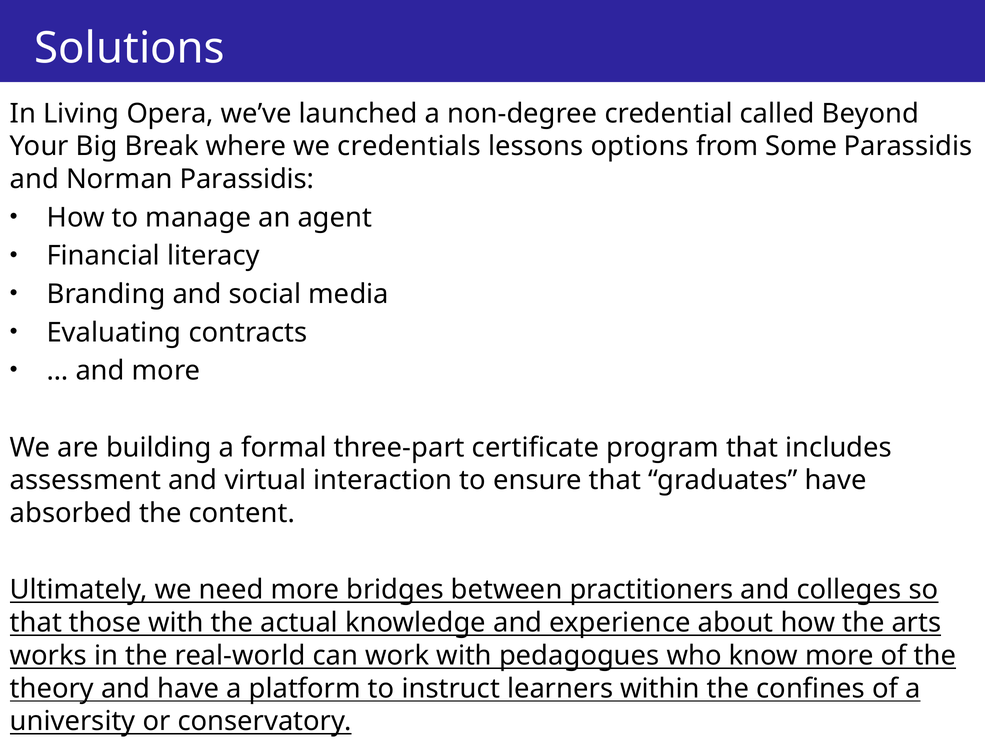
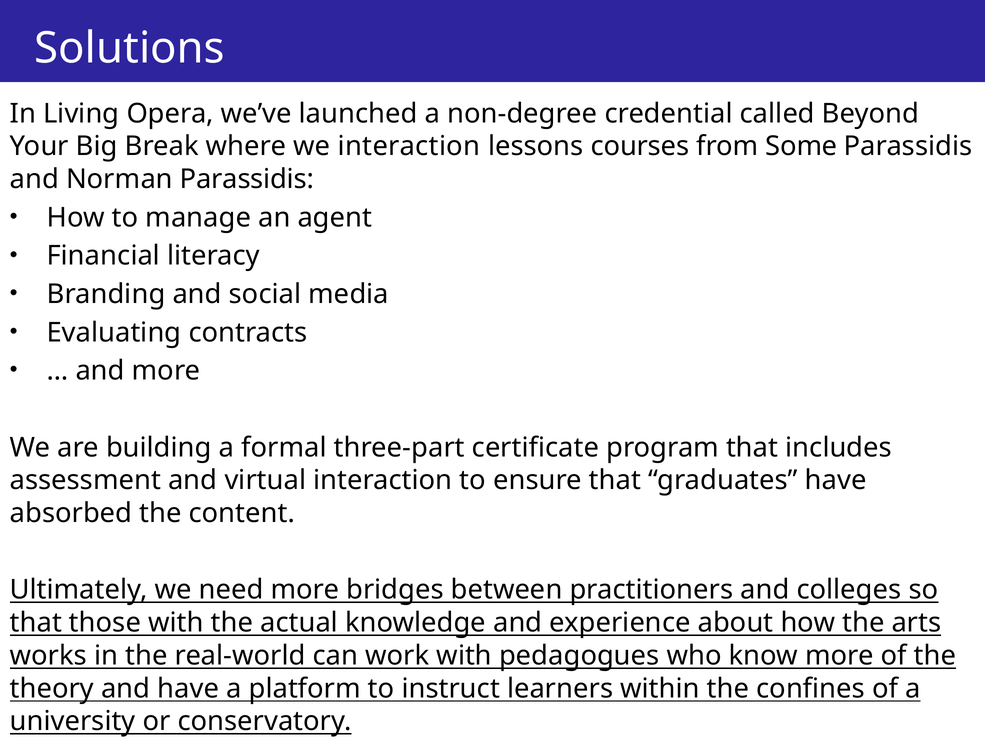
we credentials: credentials -> interaction
options: options -> courses
